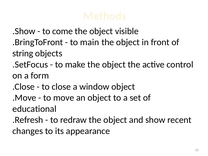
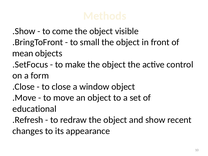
main: main -> small
string: string -> mean
